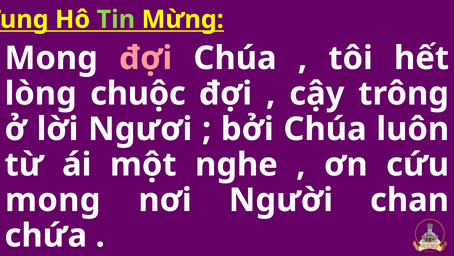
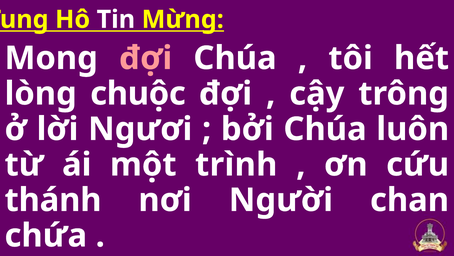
Tin colour: light green -> white
nghe: nghe -> trình
mong at (53, 200): mong -> thánh
